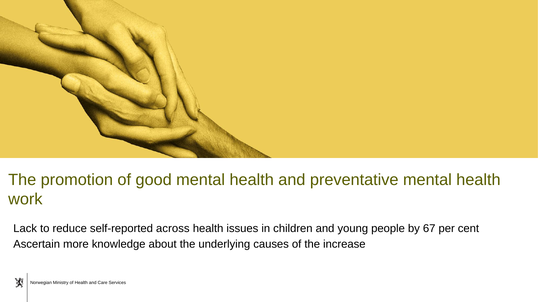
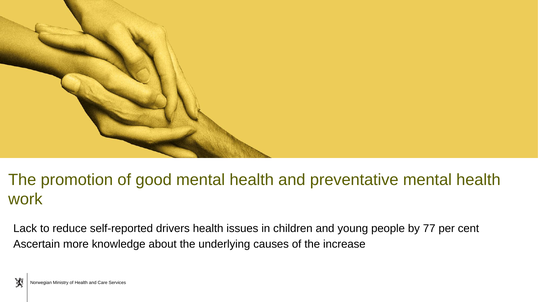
across: across -> drivers
67: 67 -> 77
